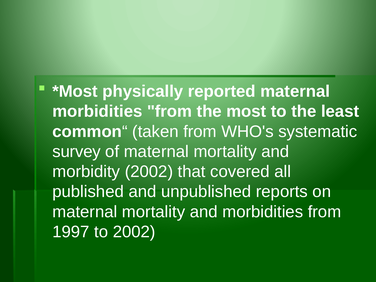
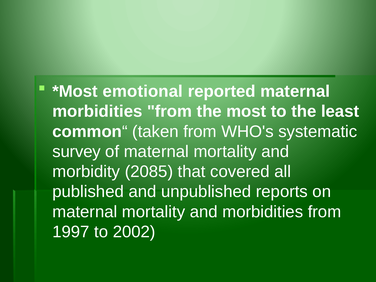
physically: physically -> emotional
morbidity 2002: 2002 -> 2085
